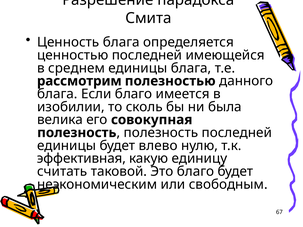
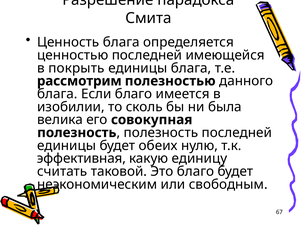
среднем: среднем -> покрыть
влево: влево -> обеих
